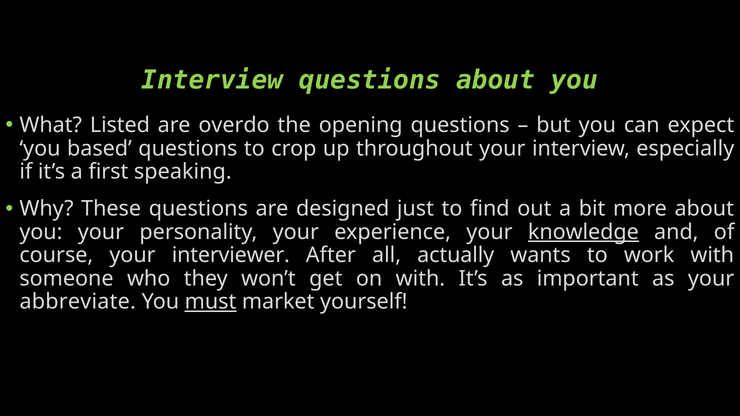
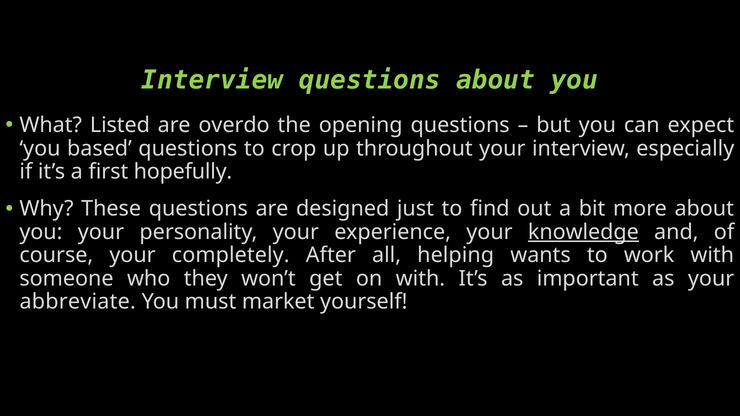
speaking: speaking -> hopefully
interviewer: interviewer -> completely
actually: actually -> helping
must underline: present -> none
